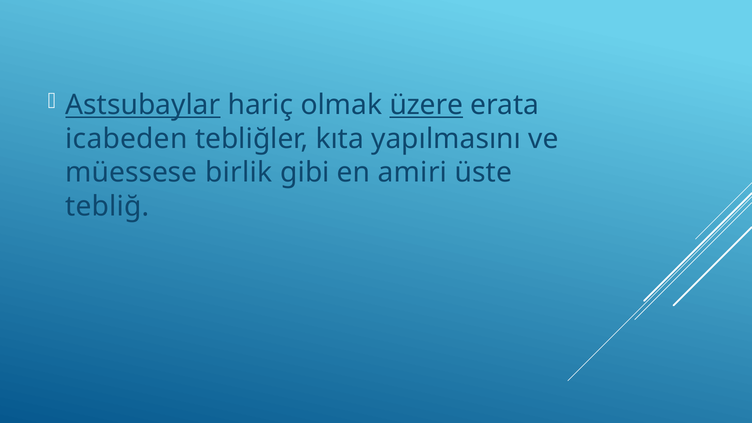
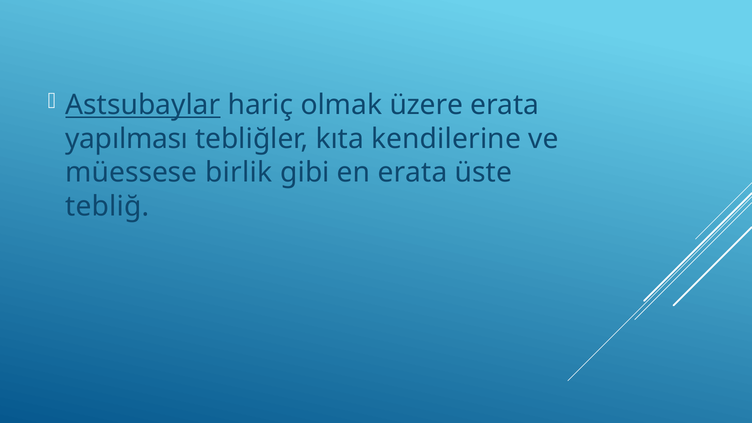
üzere underline: present -> none
icabeden: icabeden -> yapılması
yapılmasını: yapılmasını -> kendilerine
en amiri: amiri -> erata
